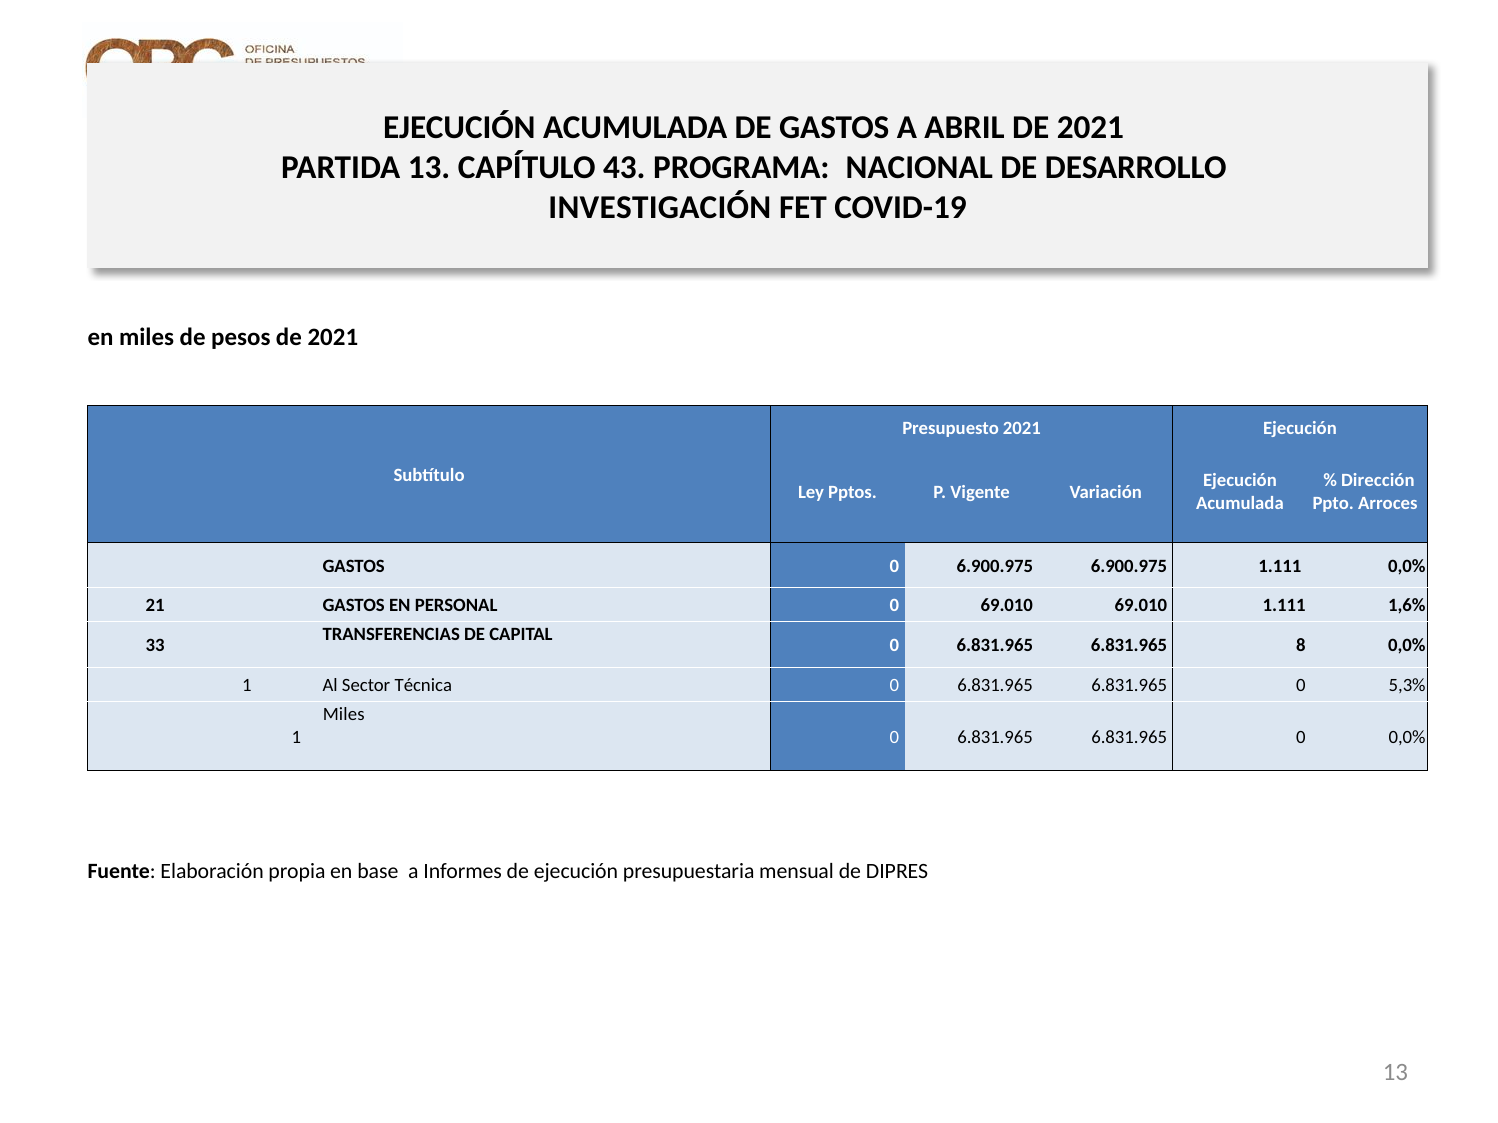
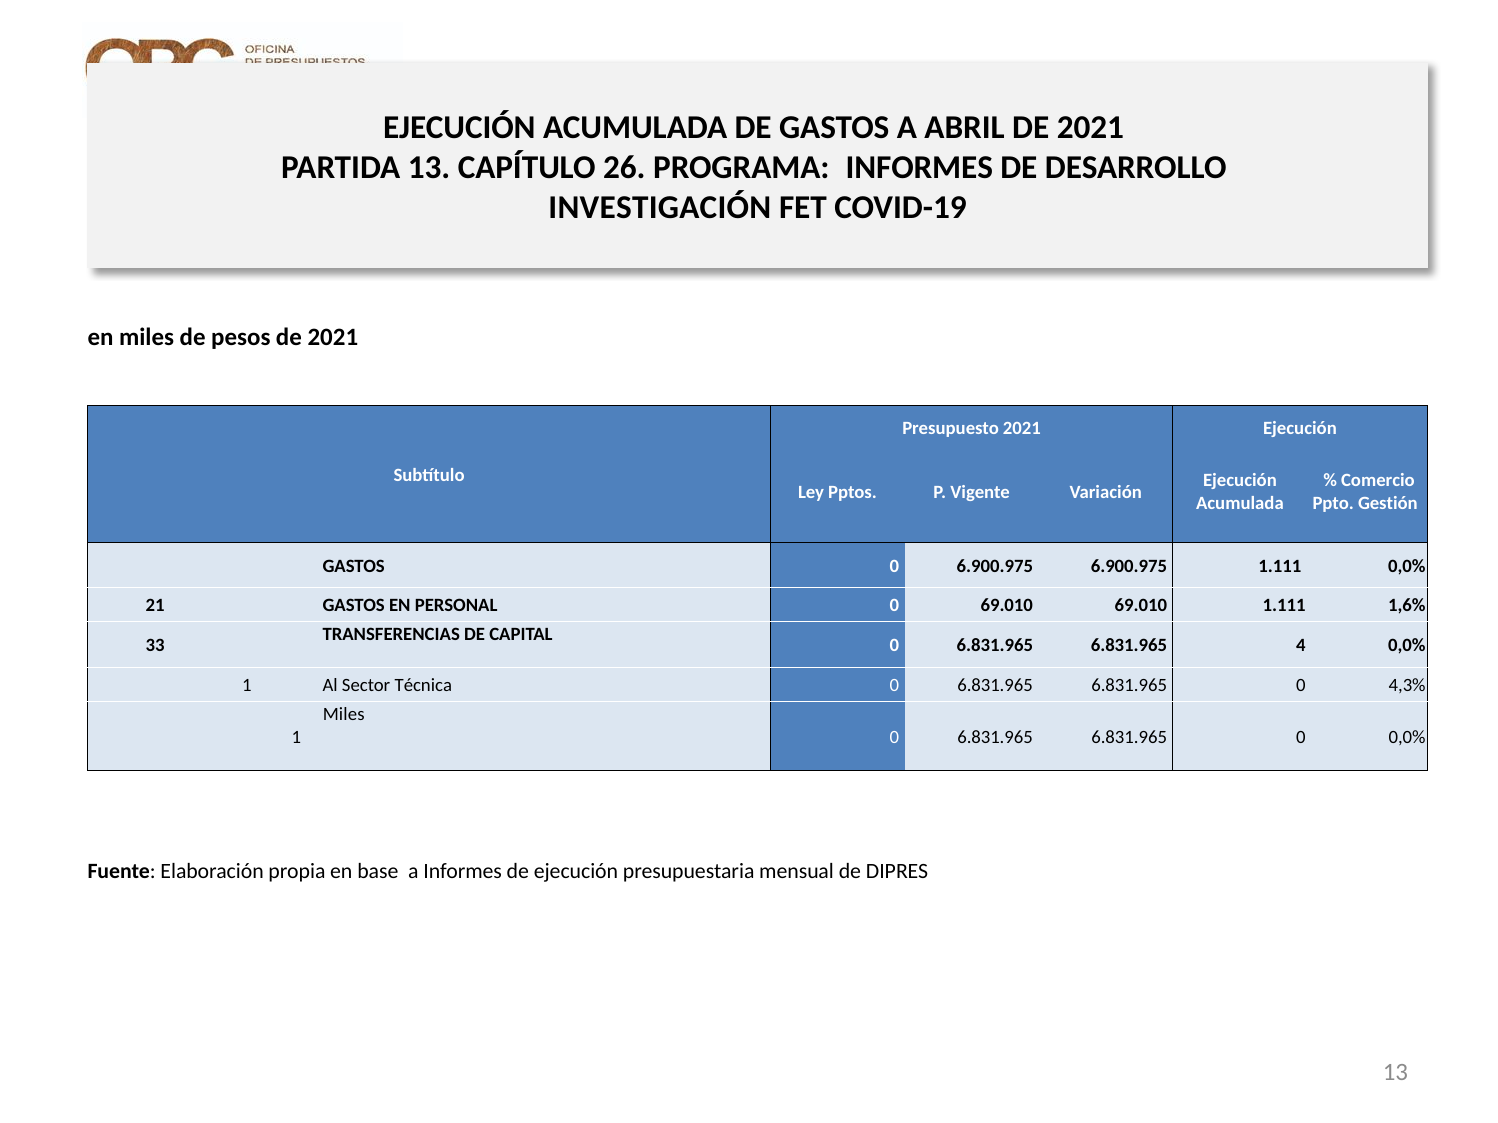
43: 43 -> 26
PROGRAMA NACIONAL: NACIONAL -> INFORMES
Dirección: Dirección -> Comercio
Arroces: Arroces -> Gestión
8: 8 -> 4
5,3%: 5,3% -> 4,3%
